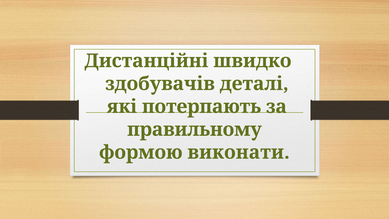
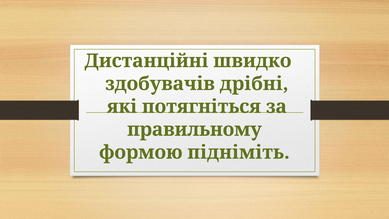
деталі: деталі -> дрібні
потерпають: потерпають -> потягніться
виконати: виконати -> підніміть
